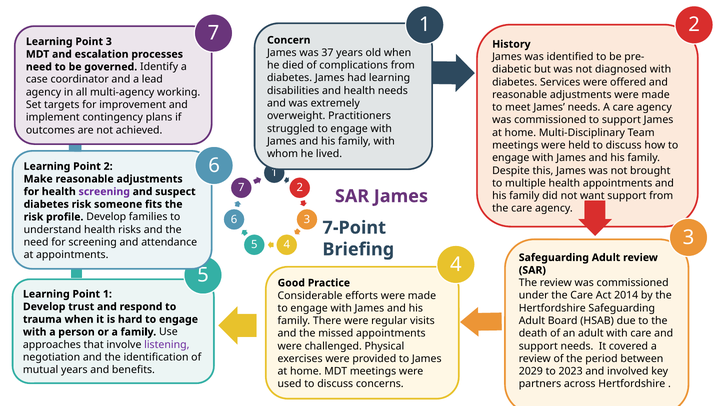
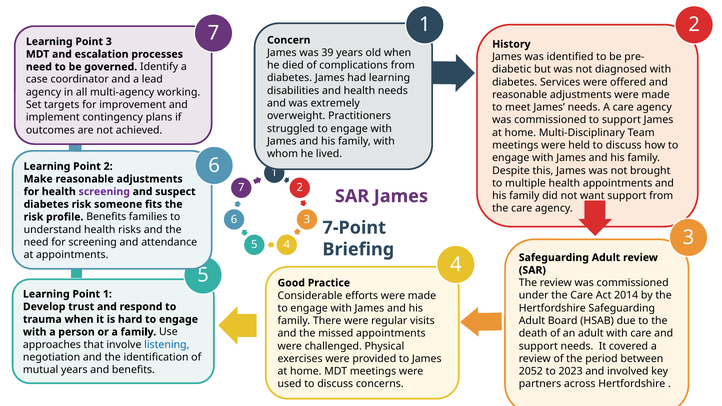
37: 37 -> 39
profile Develop: Develop -> Benefits
listening colour: purple -> blue
2029: 2029 -> 2052
